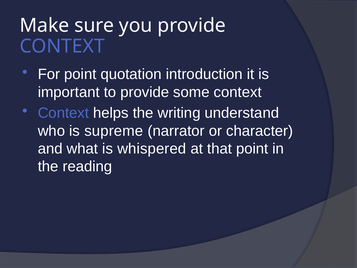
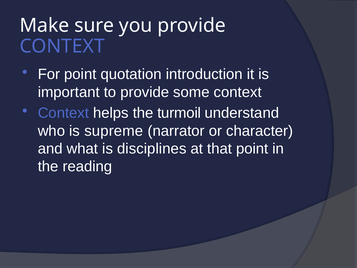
writing: writing -> turmoil
whispered: whispered -> disciplines
